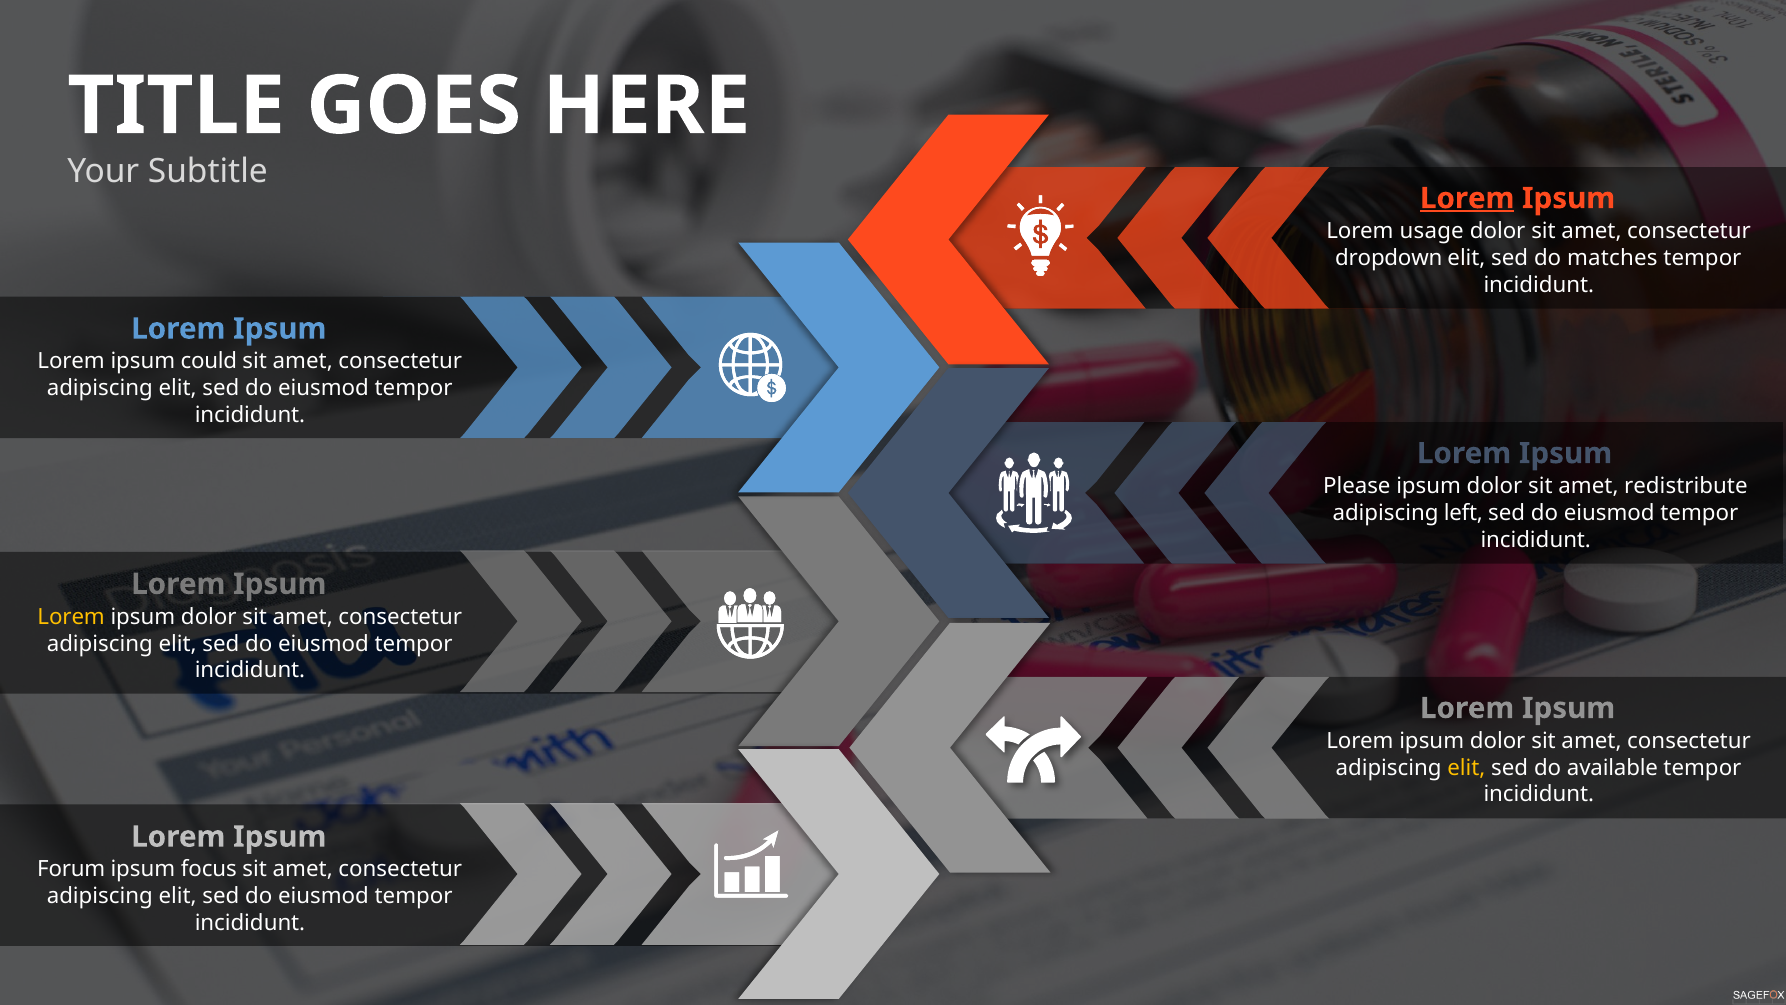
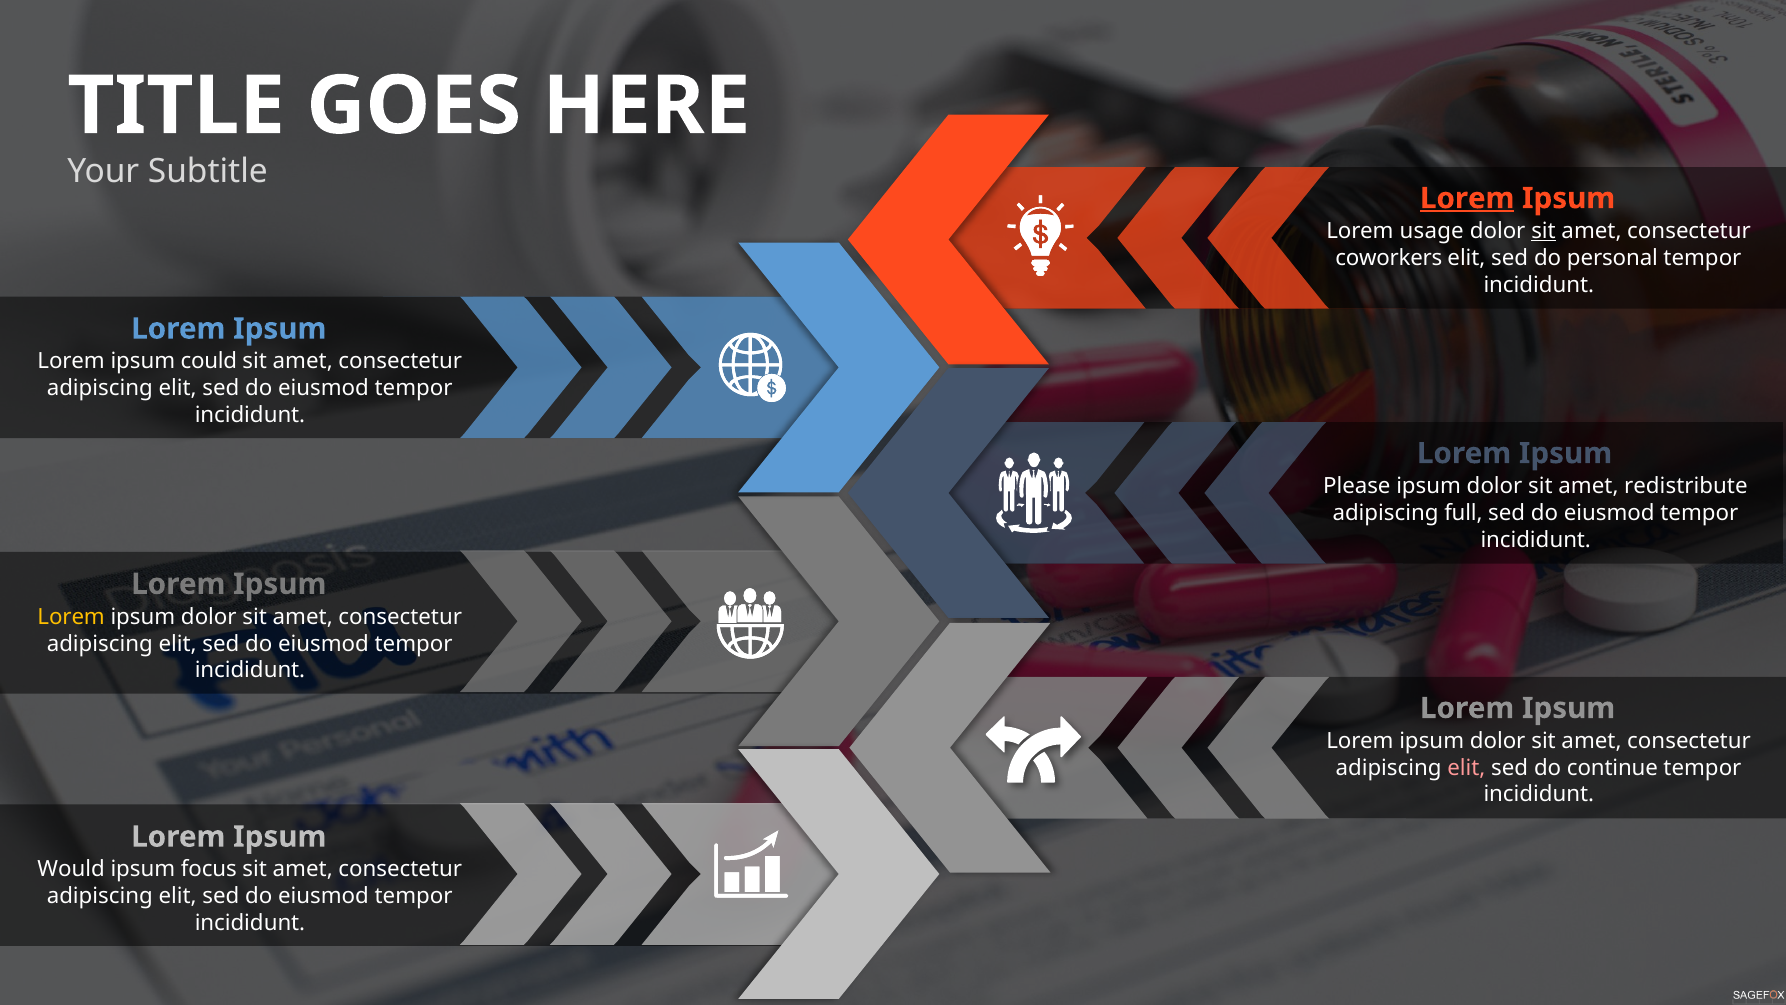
sit at (1544, 231) underline: none -> present
dropdown: dropdown -> coworkers
matches: matches -> personal
left: left -> full
elit at (1466, 767) colour: yellow -> pink
available: available -> continue
Forum: Forum -> Would
